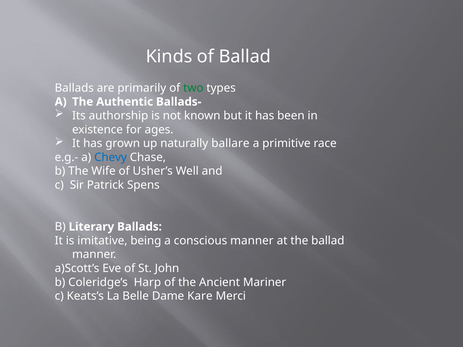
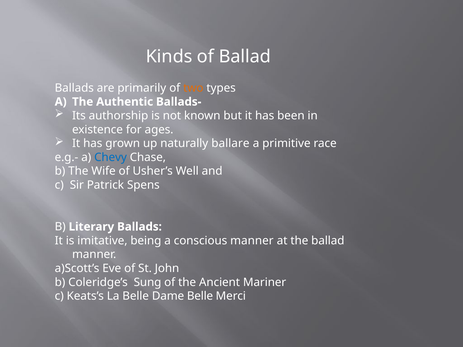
two colour: green -> orange
Harp: Harp -> Sung
Dame Kare: Kare -> Belle
